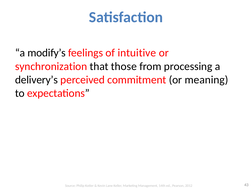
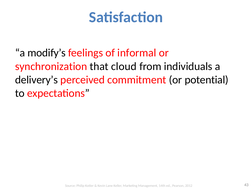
intuitive: intuitive -> informal
those: those -> cloud
processing: processing -> individuals
meaning: meaning -> potential
